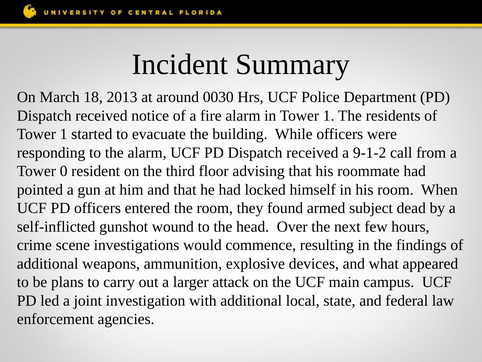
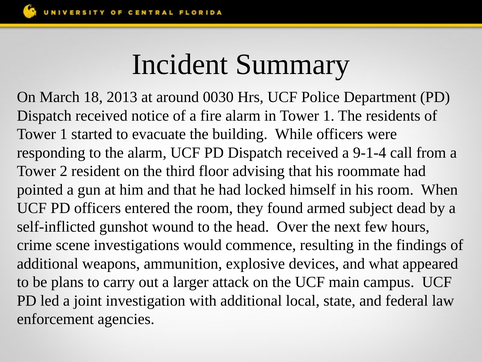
9-1-2: 9-1-2 -> 9-1-4
0: 0 -> 2
